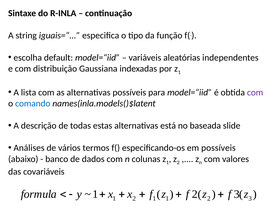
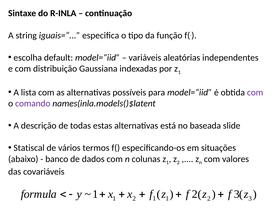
comando colour: blue -> purple
Análises: Análises -> Statiscal
em possíveis: possíveis -> situações
